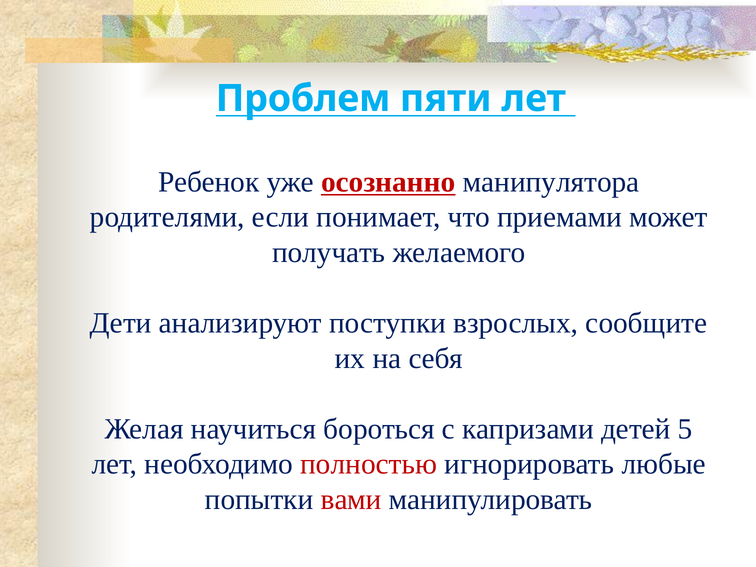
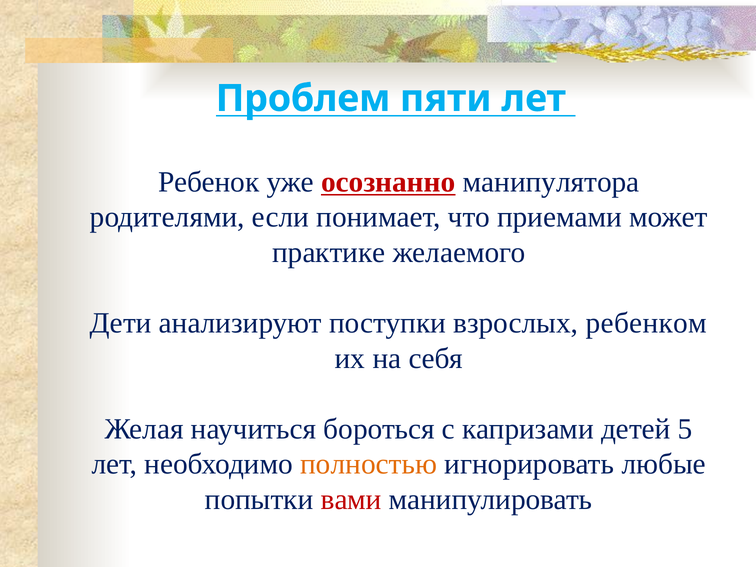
получать: получать -> практике
сообщите: сообщите -> ребенком
полностью colour: red -> orange
